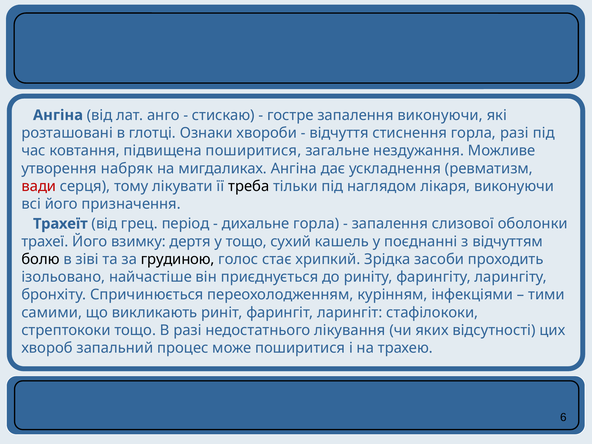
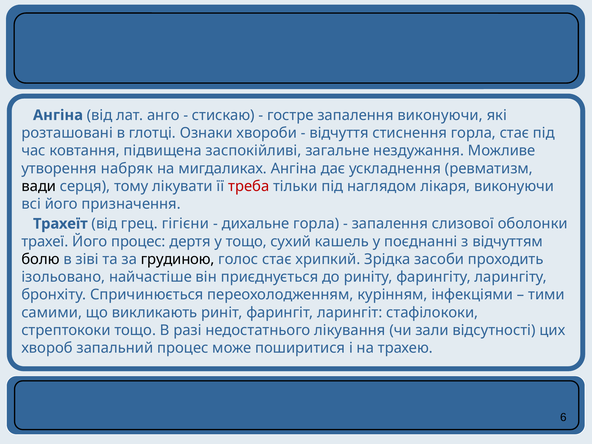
горла разі: разі -> стає
підвищена поширитися: поширитися -> заспокійливі
вади colour: red -> black
треба colour: black -> red
період: період -> гігієни
Його взимку: взимку -> процес
яких: яких -> зали
